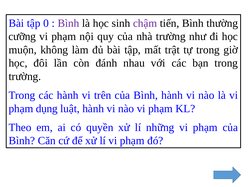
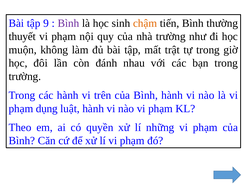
0: 0 -> 9
chậm colour: purple -> orange
cưỡng: cưỡng -> thuyết
